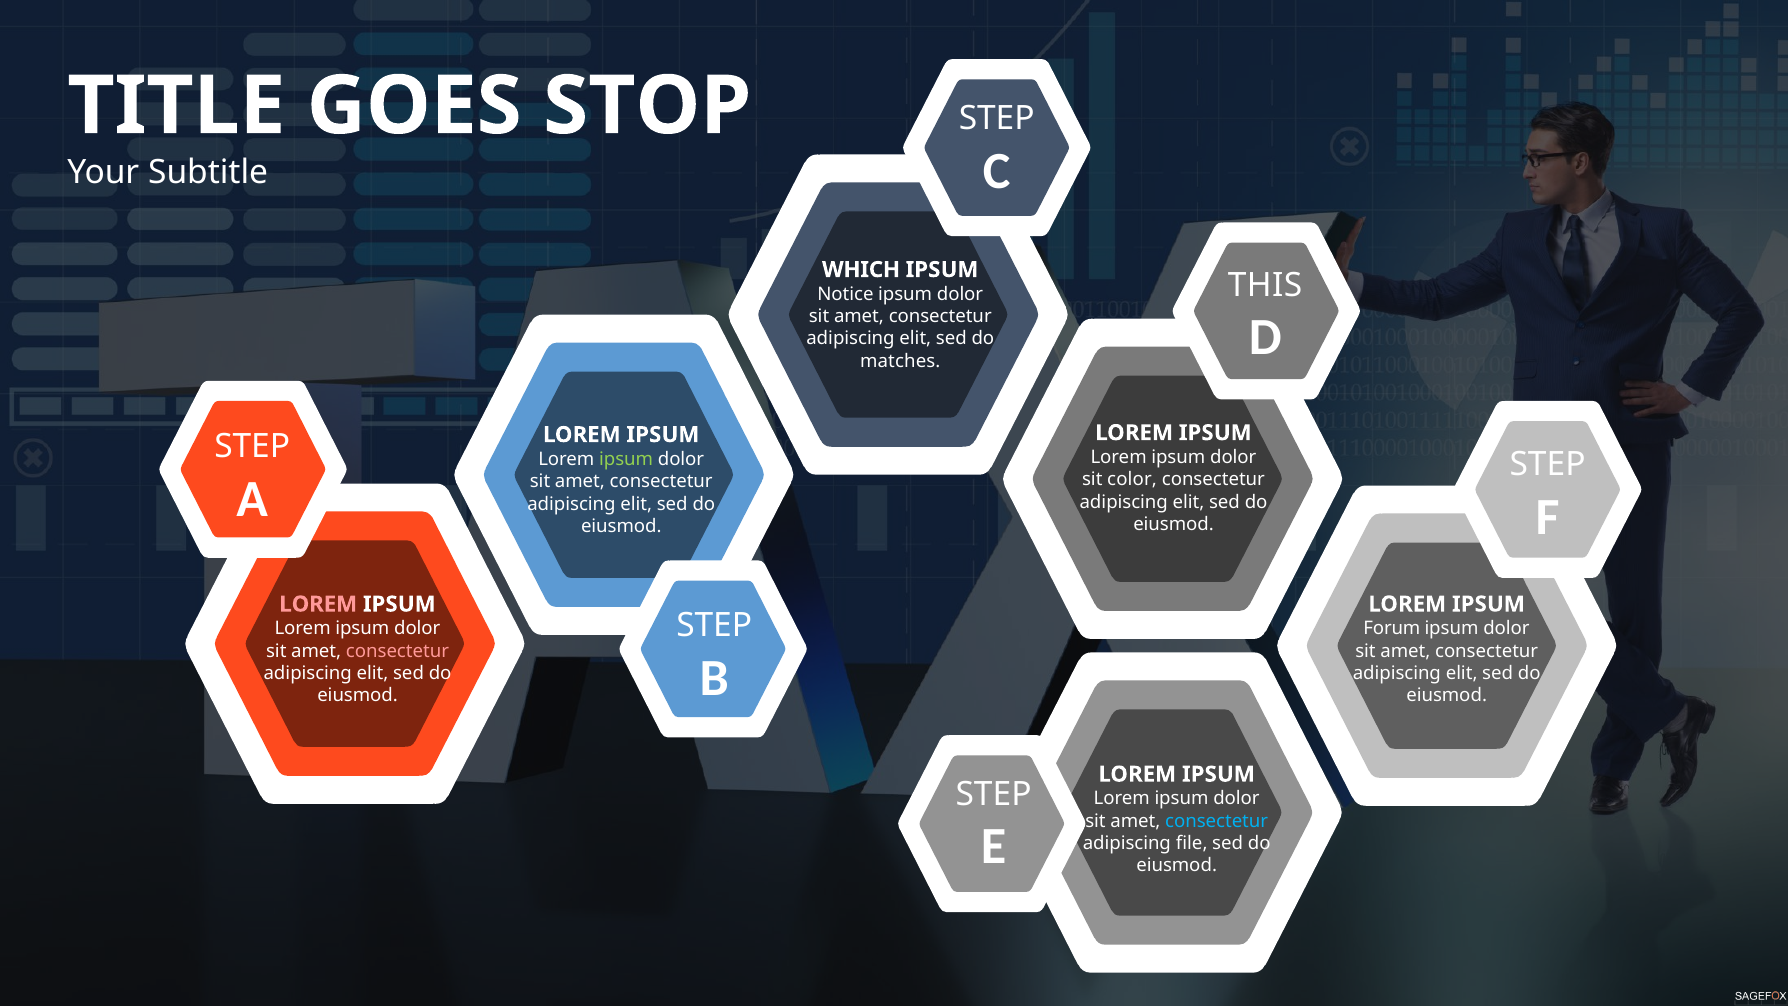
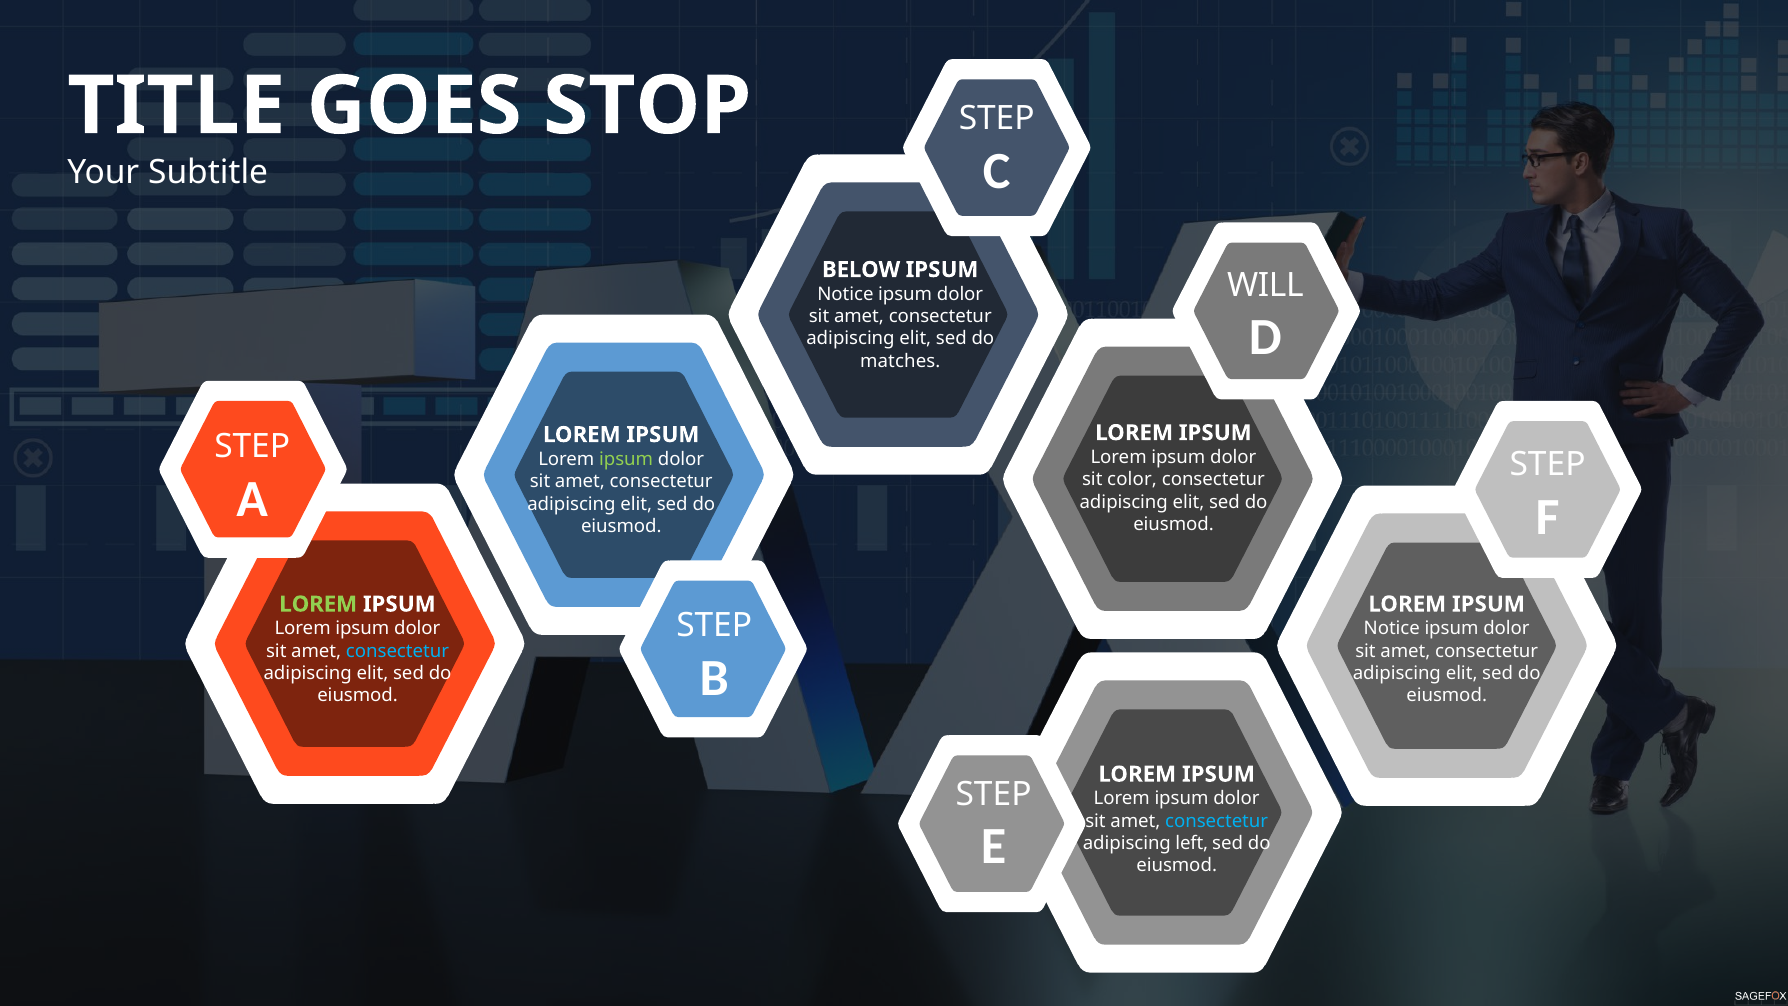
WHICH: WHICH -> BELOW
THIS: THIS -> WILL
LOREM at (318, 604) colour: pink -> light green
Forum at (1392, 628): Forum -> Notice
consectetur at (397, 651) colour: pink -> light blue
file: file -> left
